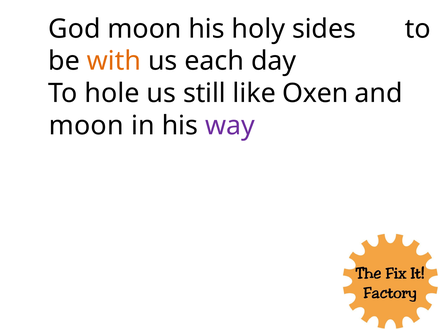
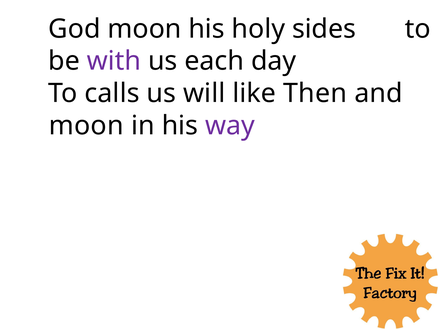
with colour: orange -> purple
hole: hole -> calls
still: still -> will
Oxen: Oxen -> Then
